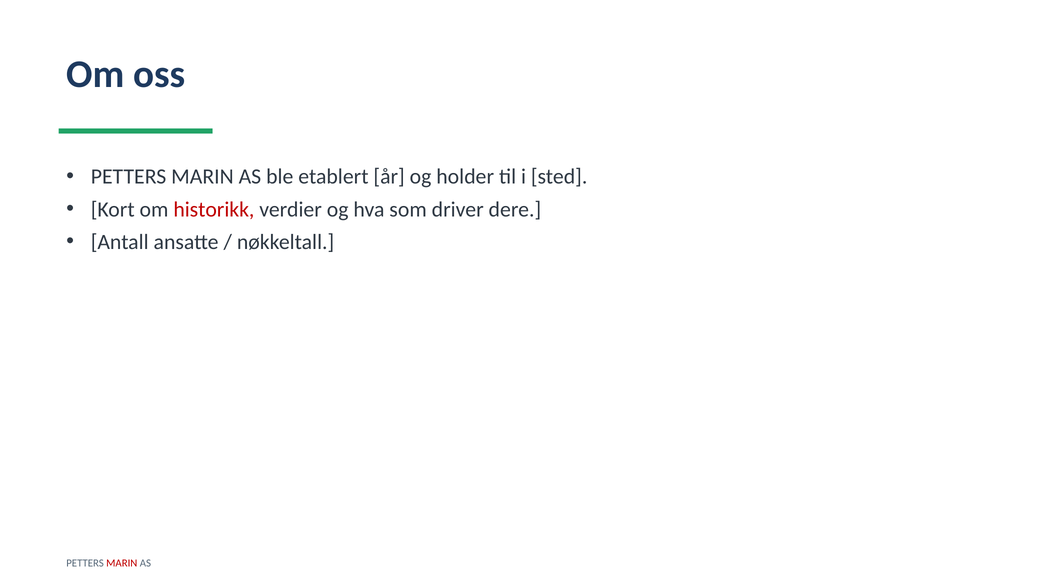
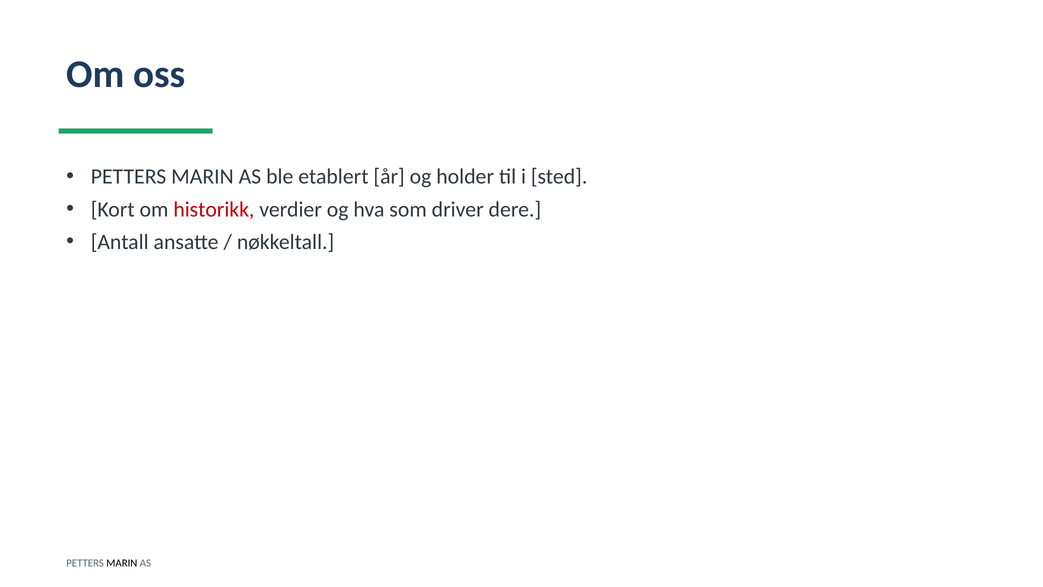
MARIN at (122, 563) colour: red -> black
